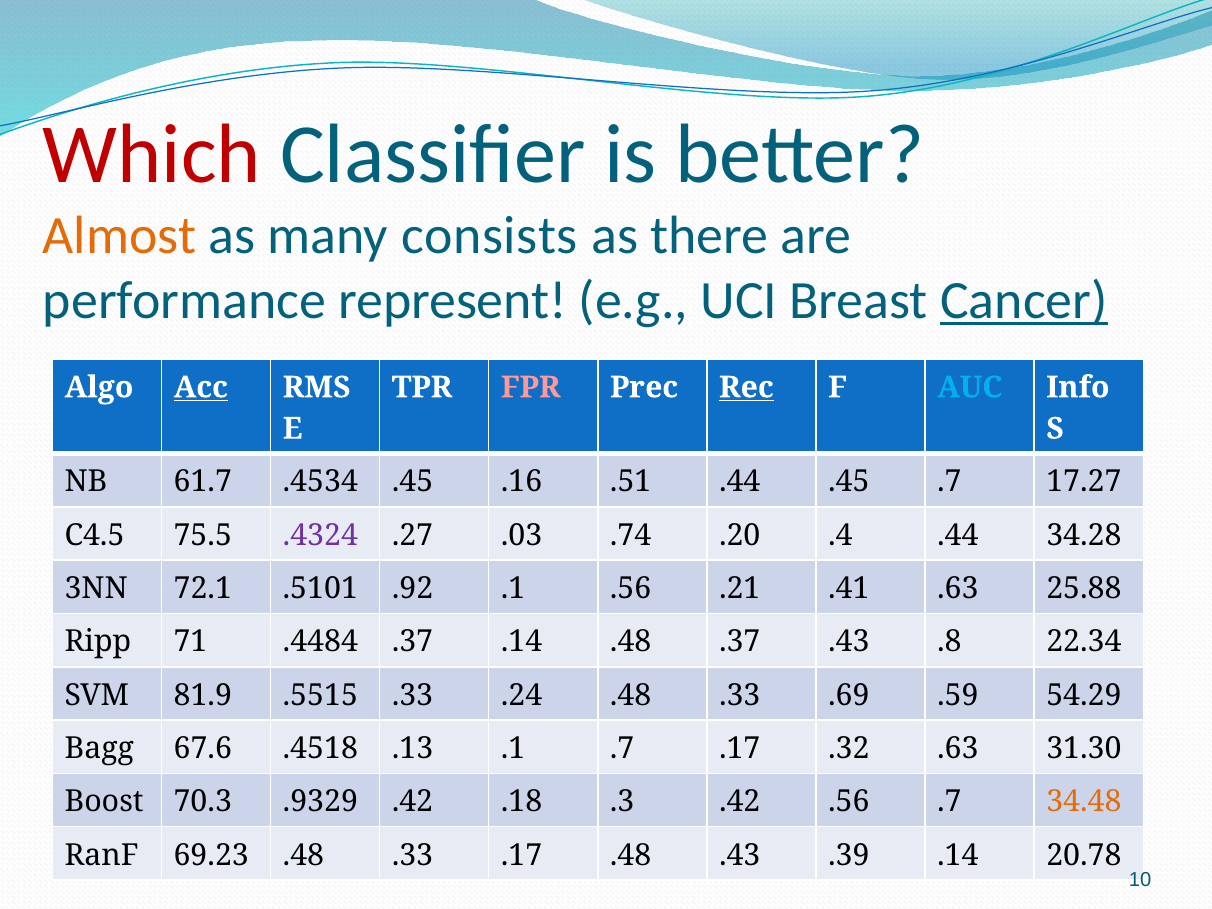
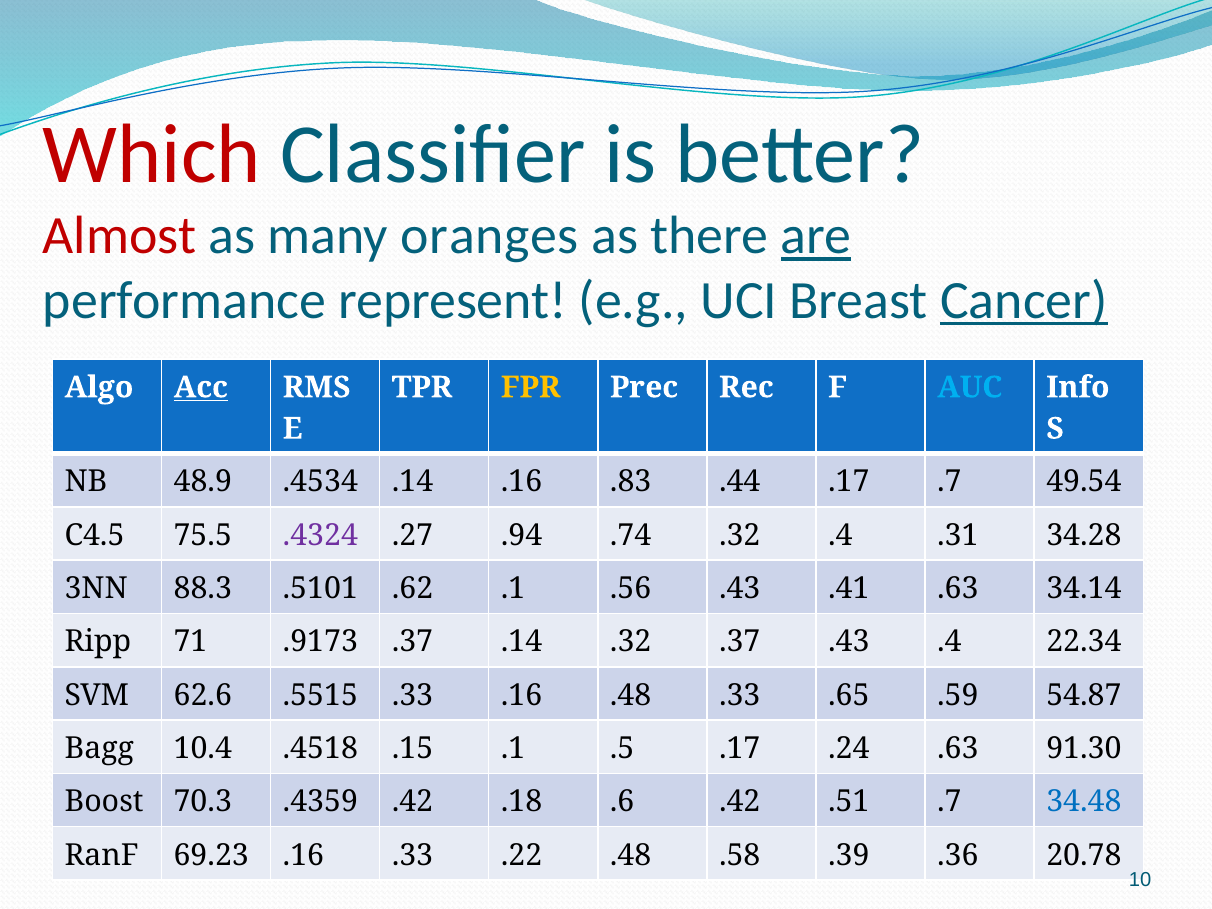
Almost colour: orange -> red
consists: consists -> oranges
are underline: none -> present
FPR colour: pink -> yellow
Rec underline: present -> none
61.7: 61.7 -> 48.9
.4534 .45: .45 -> .14
.51: .51 -> .83
.44 .45: .45 -> .17
17.27: 17.27 -> 49.54
.03: .03 -> .94
.74 .20: .20 -> .32
.4 .44: .44 -> .31
72.1: 72.1 -> 88.3
.92: .92 -> .62
.56 .21: .21 -> .43
25.88: 25.88 -> 34.14
.4484: .4484 -> .9173
.14 .48: .48 -> .32
.43 .8: .8 -> .4
81.9: 81.9 -> 62.6
.33 .24: .24 -> .16
.69: .69 -> .65
54.29: 54.29 -> 54.87
67.6: 67.6 -> 10.4
.13: .13 -> .15
.1 .7: .7 -> .5
.32: .32 -> .24
31.30: 31.30 -> 91.30
.9329: .9329 -> .4359
.3: .3 -> .6
.42 .56: .56 -> .51
34.48 colour: orange -> blue
69.23 .48: .48 -> .16
.33 .17: .17 -> .22
.48 .43: .43 -> .58
.39 .14: .14 -> .36
